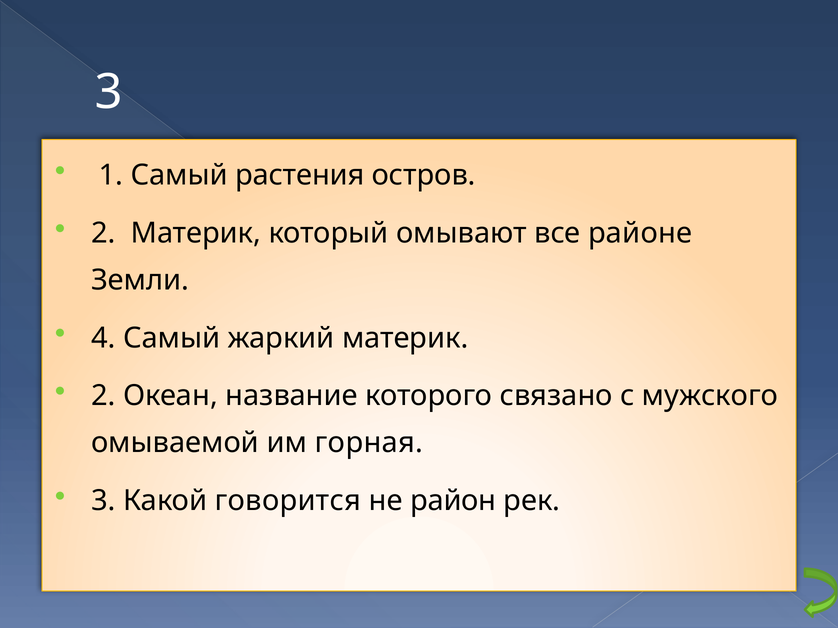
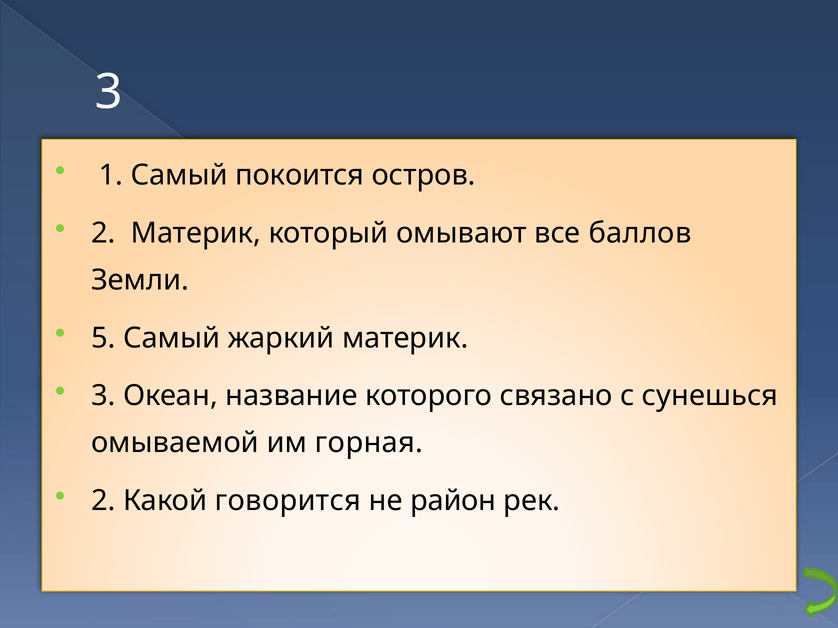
растения: растения -> покоится
районе: районе -> баллов
4: 4 -> 5
2 at (103, 396): 2 -> 3
мужского: мужского -> сунешься
3 at (103, 501): 3 -> 2
